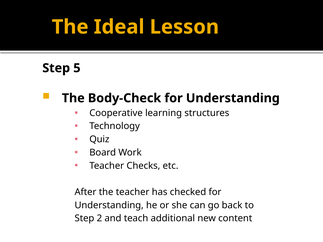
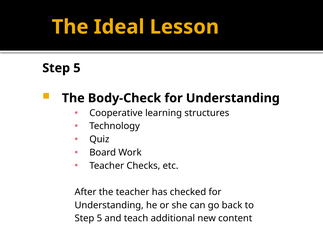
2 at (99, 219): 2 -> 5
